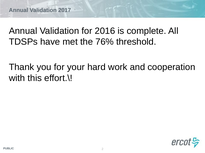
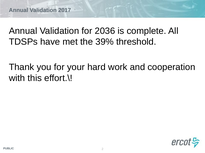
2016: 2016 -> 2036
76%: 76% -> 39%
